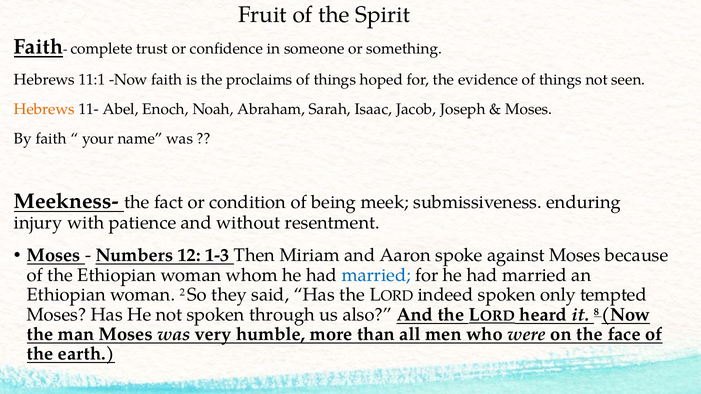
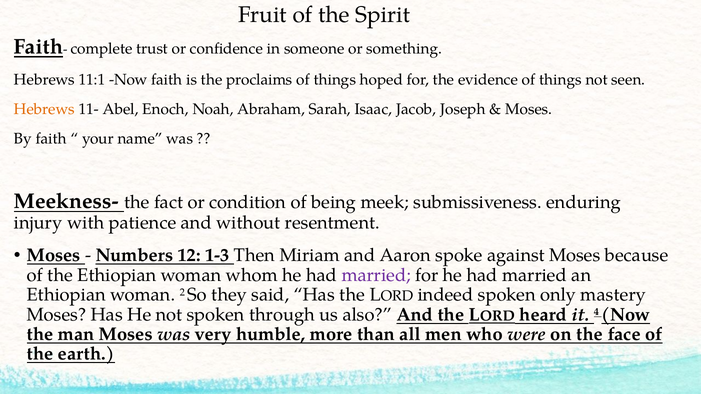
married at (376, 275) colour: blue -> purple
tempted: tempted -> mastery
8: 8 -> 4
